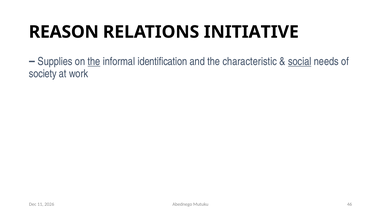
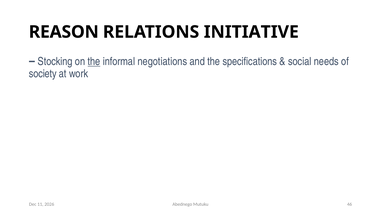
Supplies: Supplies -> Stocking
identification: identification -> negotiations
characteristic: characteristic -> specifications
social underline: present -> none
